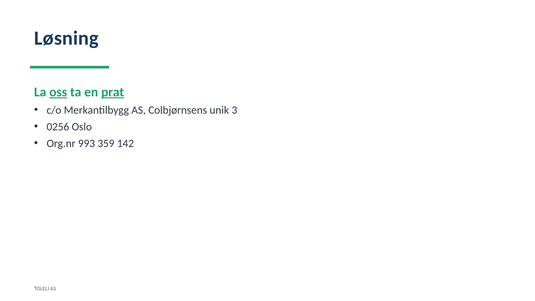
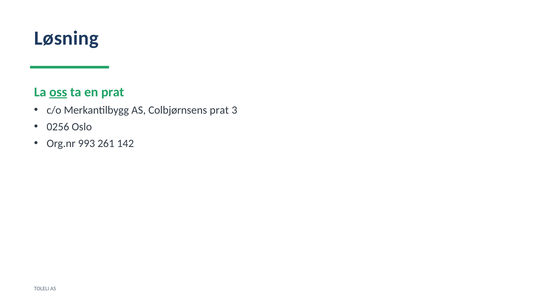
prat at (113, 92) underline: present -> none
Colbjørnsens unik: unik -> prat
359: 359 -> 261
